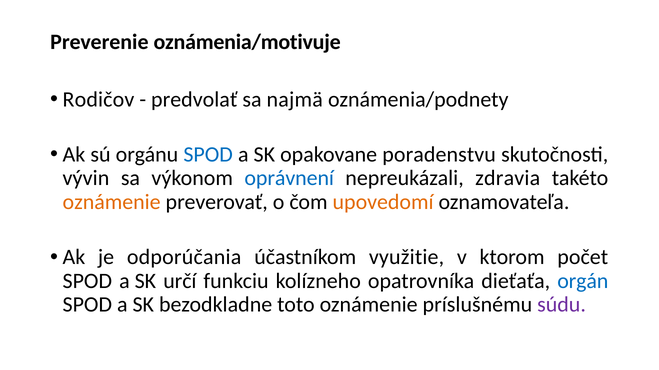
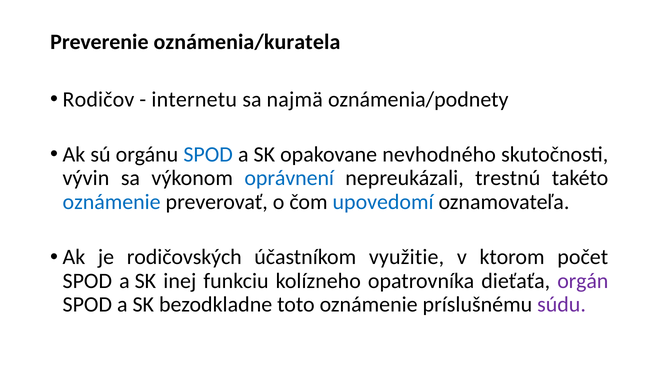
oznámenia/motivuje: oznámenia/motivuje -> oznámenia/kuratela
predvolať: predvolať -> internetu
poradenstvu: poradenstvu -> nevhodného
zdravia: zdravia -> trestnú
oznámenie at (112, 202) colour: orange -> blue
upovedomí colour: orange -> blue
odporúčania: odporúčania -> rodičovských
určí: určí -> inej
orgán colour: blue -> purple
